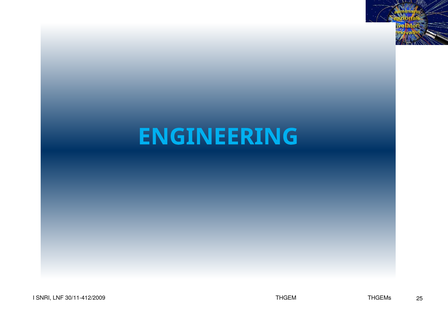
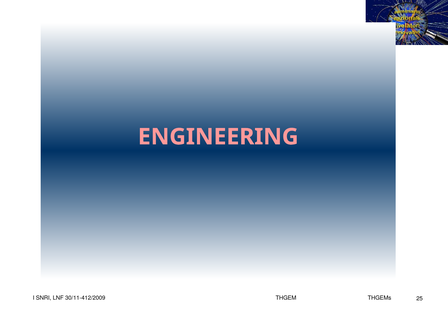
ENGINEERING colour: light blue -> pink
